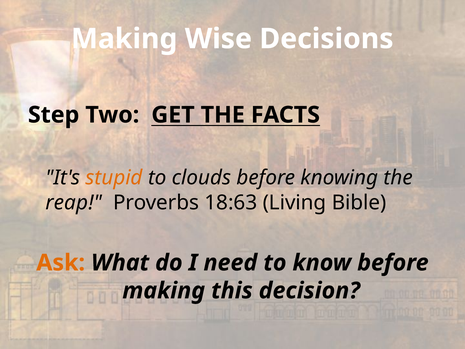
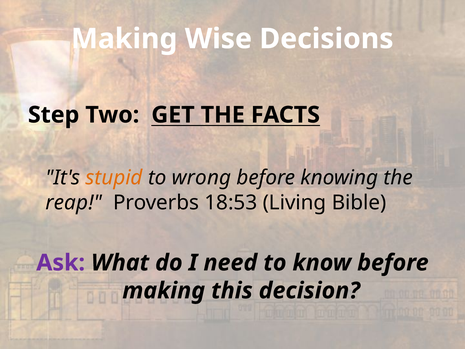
clouds: clouds -> wrong
18:63: 18:63 -> 18:53
Ask colour: orange -> purple
